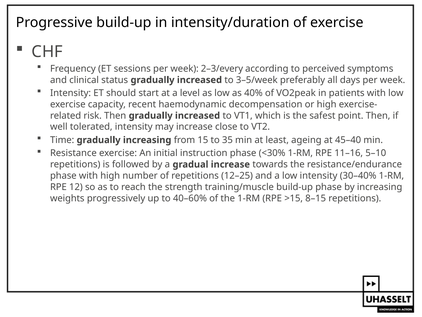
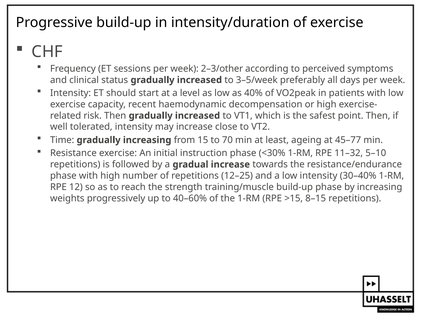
2–3/every: 2–3/every -> 2–3/other
35: 35 -> 70
45–40: 45–40 -> 45–77
11–16: 11–16 -> 11–32
